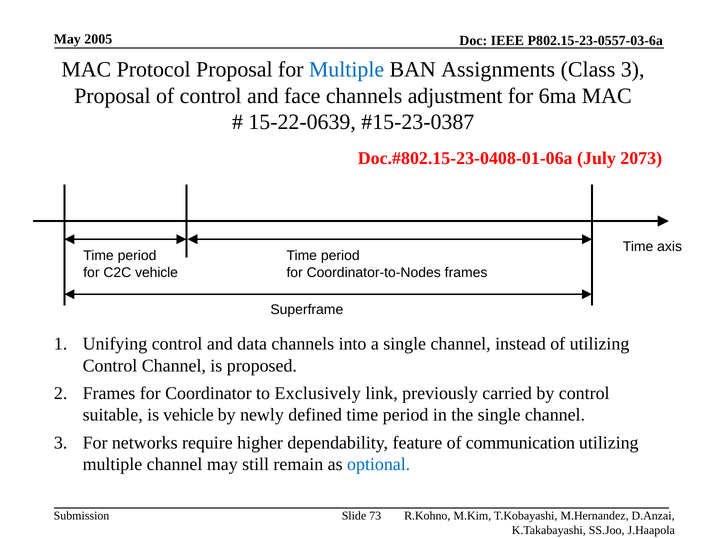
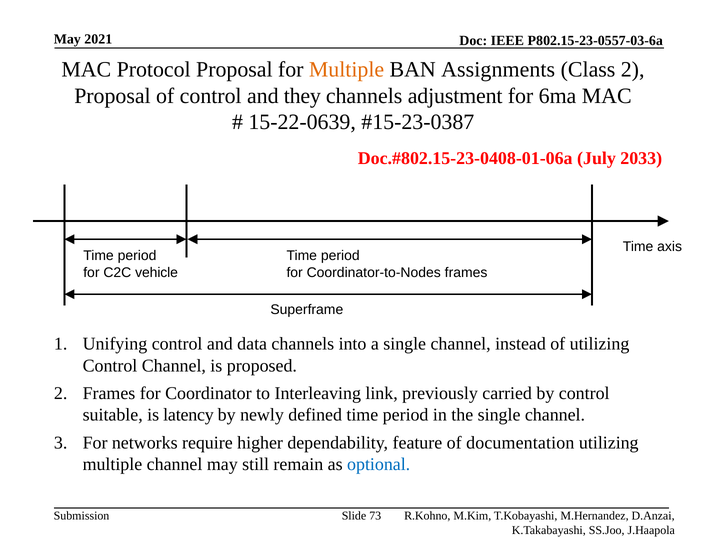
2005: 2005 -> 2021
Multiple at (347, 69) colour: blue -> orange
Class 3: 3 -> 2
face: face -> they
2073: 2073 -> 2033
Exclusively: Exclusively -> Interleaving
is vehicle: vehicle -> latency
communication: communication -> documentation
